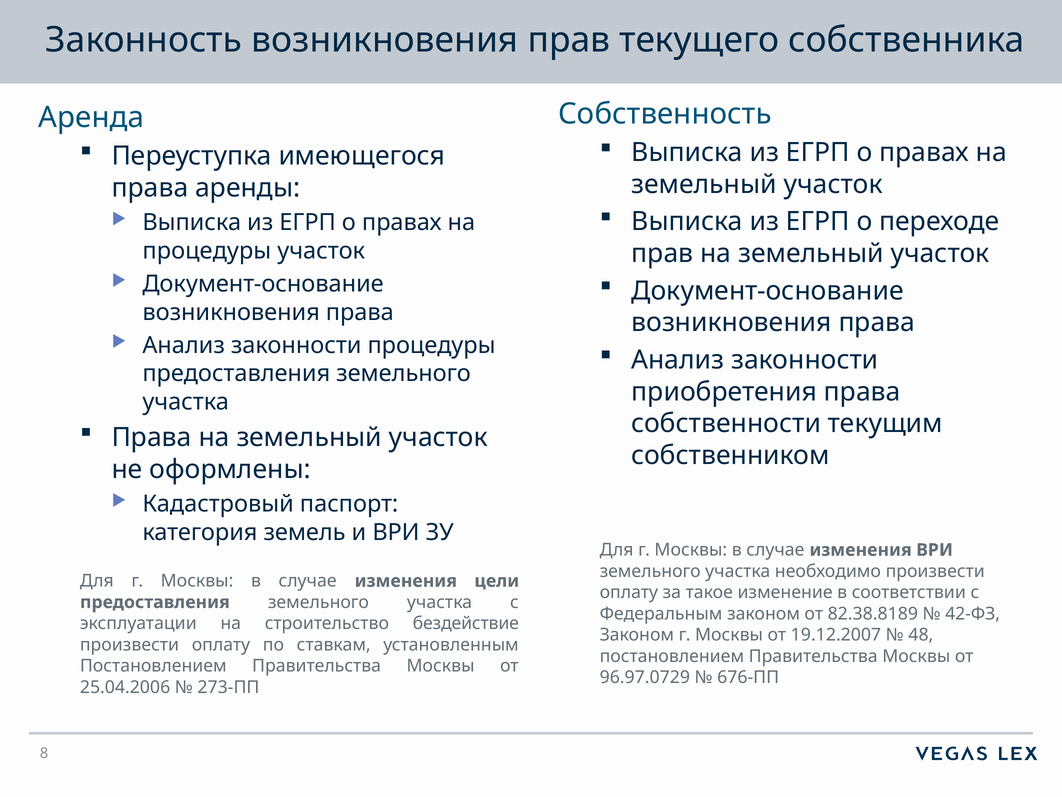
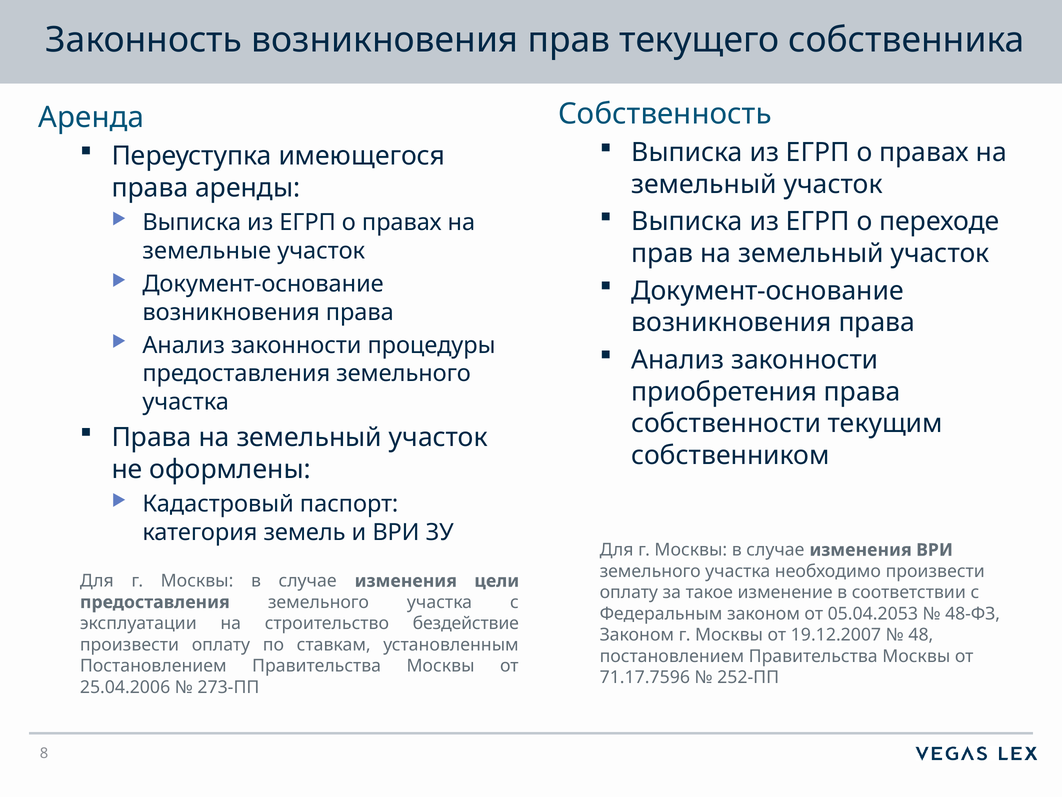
процедуры at (207, 251): процедуры -> земельные
82.38.8189: 82.38.8189 -> 05.04.2053
42-ФЗ: 42-ФЗ -> 48-ФЗ
96.97.0729: 96.97.0729 -> 71.17.7596
676-ПП: 676-ПП -> 252-ПП
